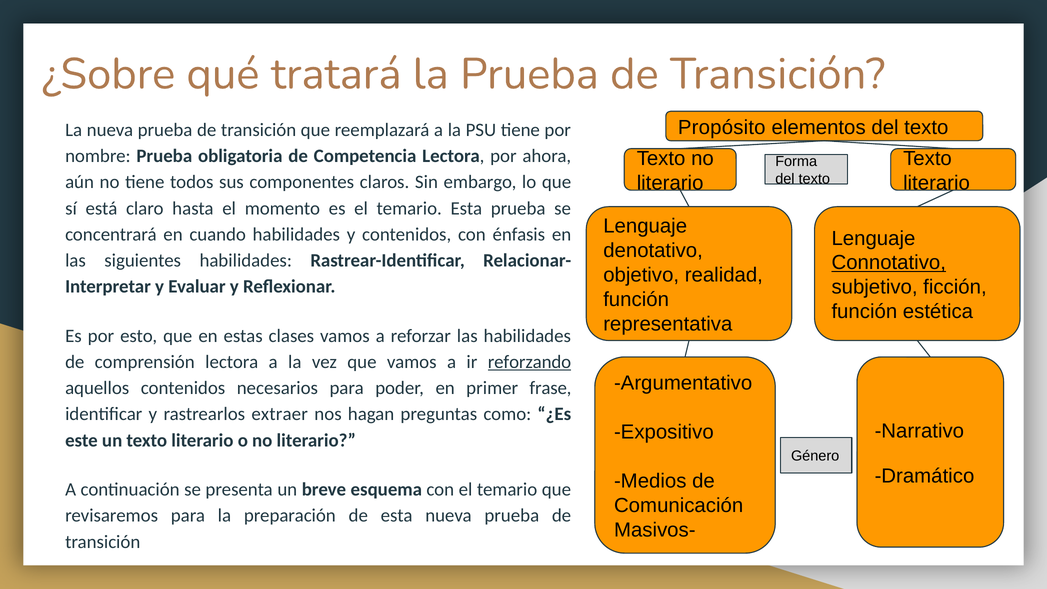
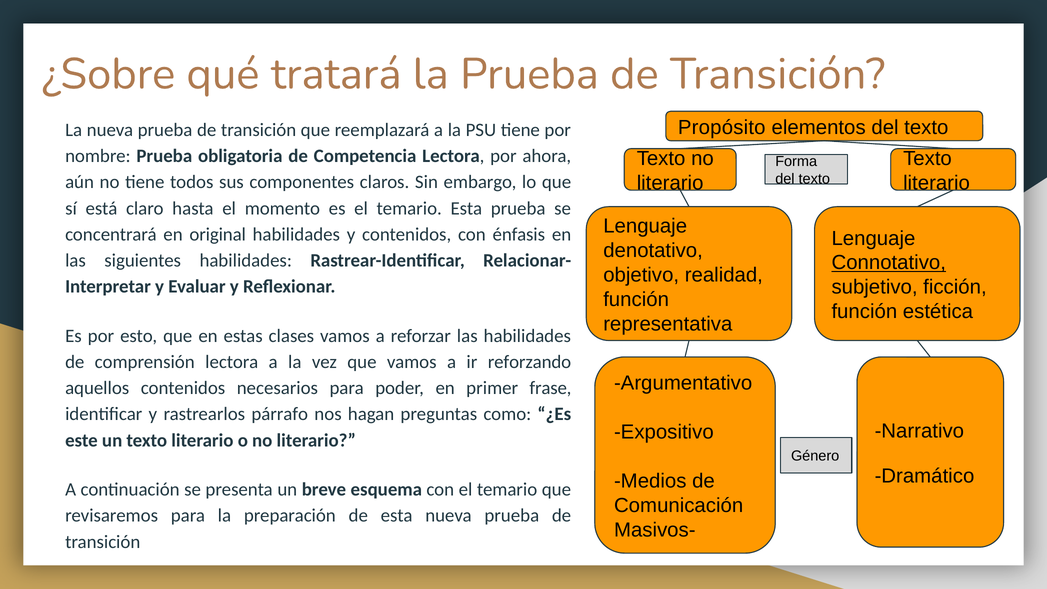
cuando: cuando -> original
reforzando underline: present -> none
extraer: extraer -> párrafo
